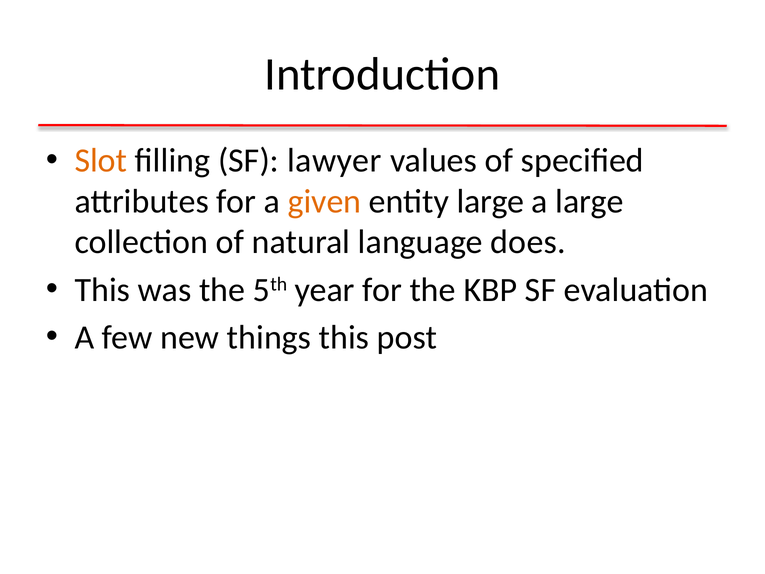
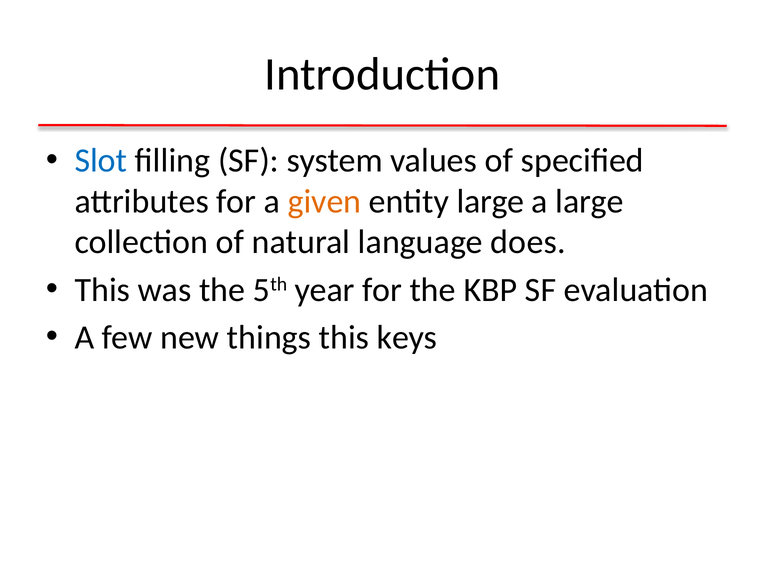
Slot colour: orange -> blue
lawyer: lawyer -> system
post: post -> keys
